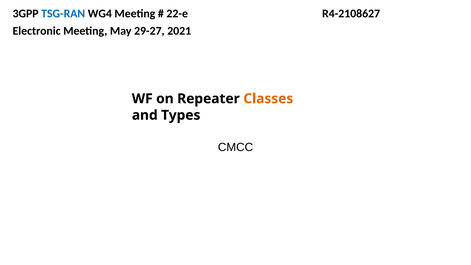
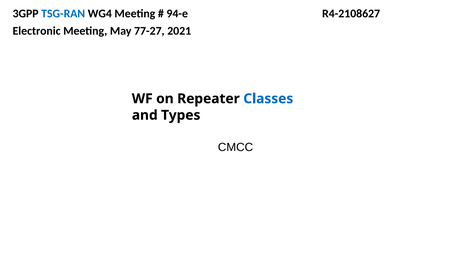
22-e: 22-e -> 94-e
29-27: 29-27 -> 77-27
Classes colour: orange -> blue
